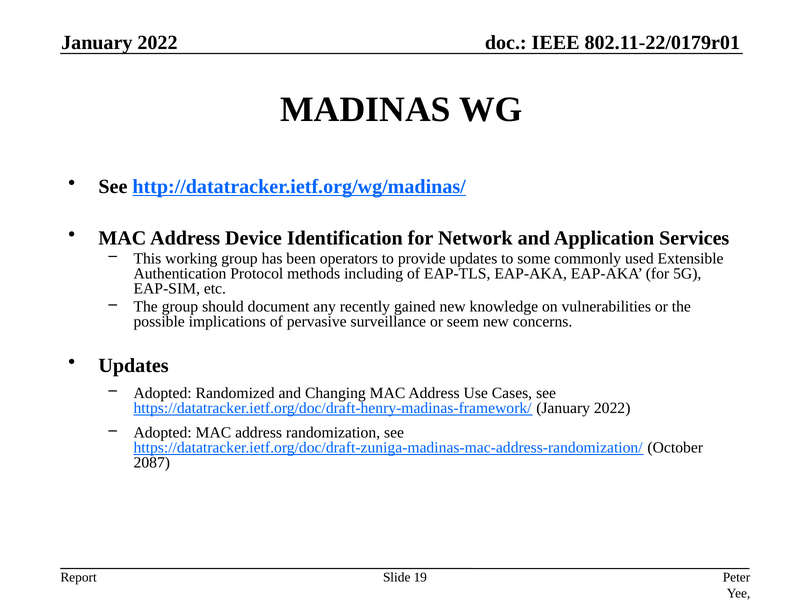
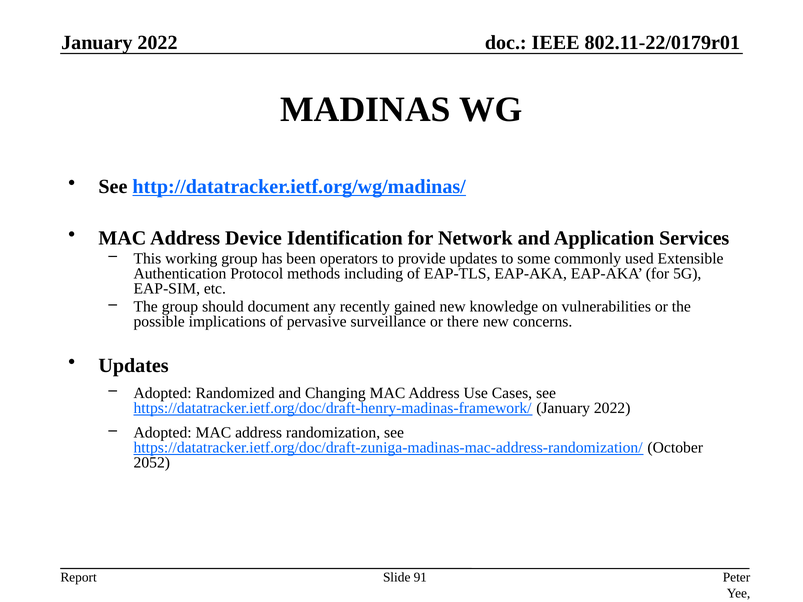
seem: seem -> there
2087: 2087 -> 2052
19: 19 -> 91
